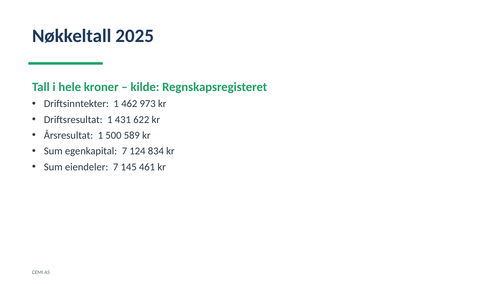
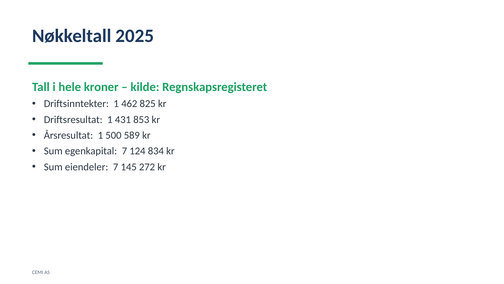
973: 973 -> 825
622: 622 -> 853
461: 461 -> 272
